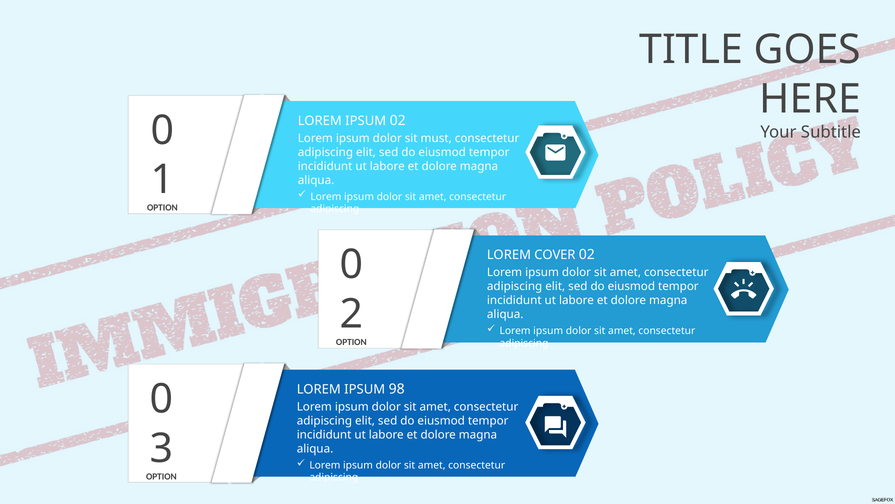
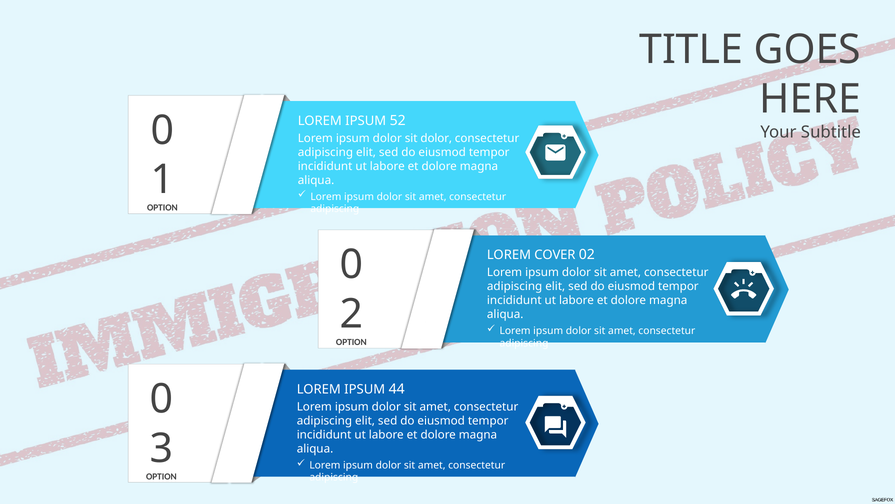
IPSUM 02: 02 -> 52
sit must: must -> dolor
98: 98 -> 44
